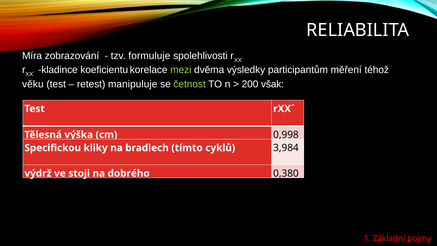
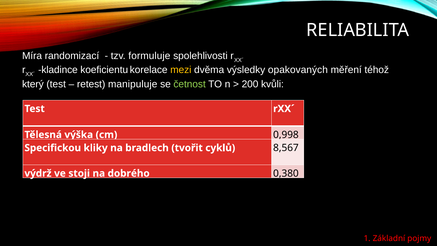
zobrazování: zobrazování -> randomizací
mezi colour: light green -> yellow
participantům: participantům -> opakovaných
věku: věku -> který
však: však -> kvůli
tímto: tímto -> tvořit
3,984: 3,984 -> 8,567
